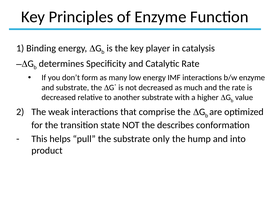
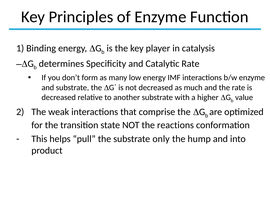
describes: describes -> reactions
